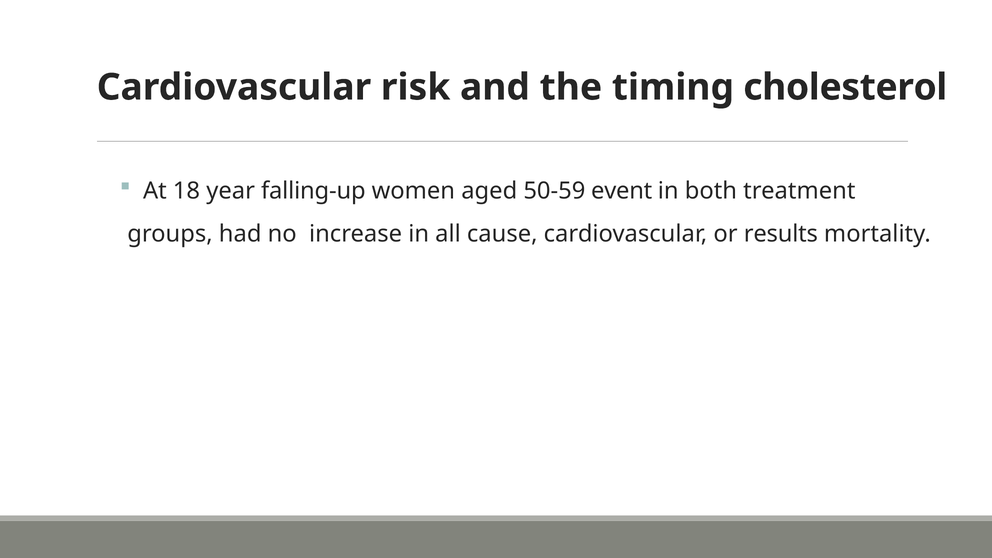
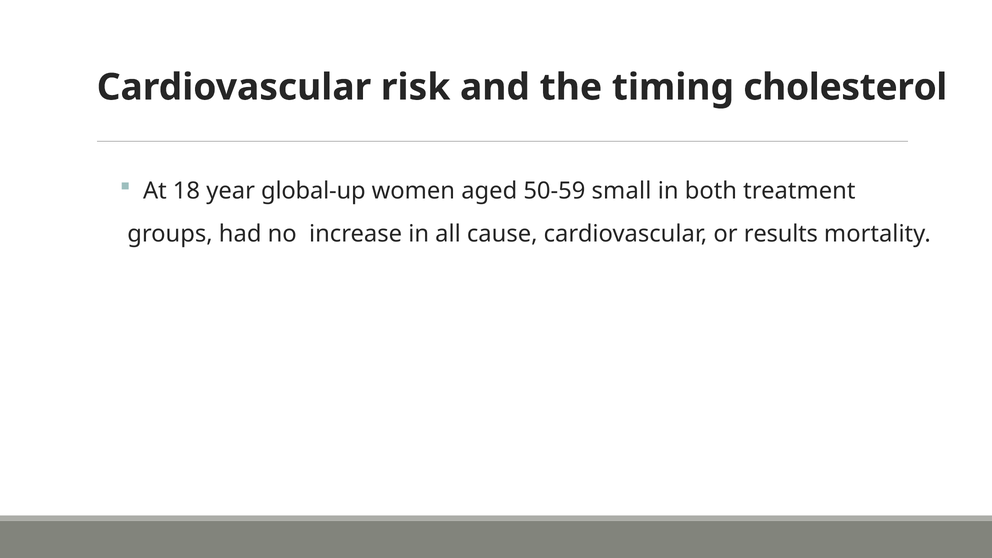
falling-up: falling-up -> global-up
event: event -> small
